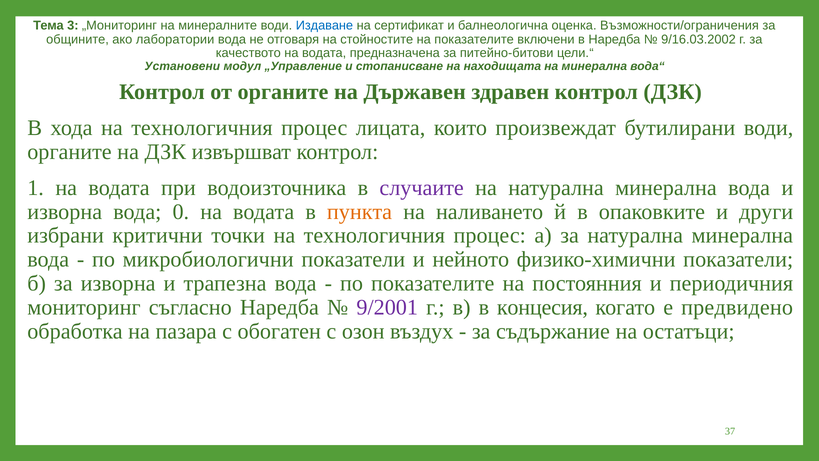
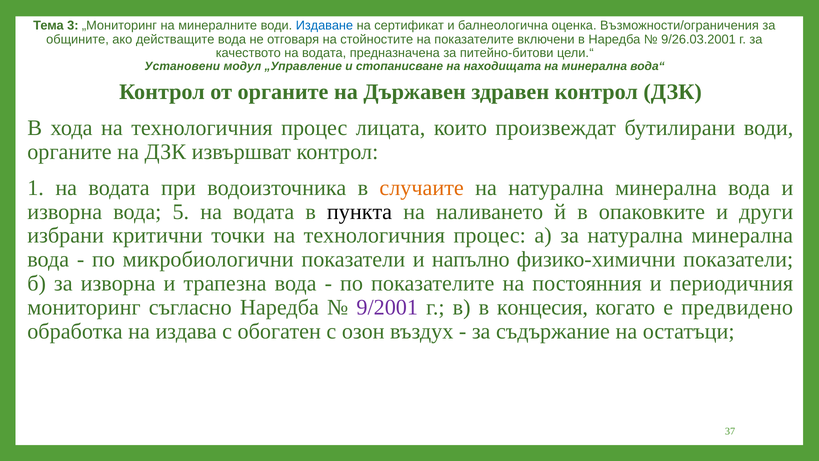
лаборатории: лаборатории -> действащите
9/16.03.2002: 9/16.03.2002 -> 9/26.03.2001
случаите colour: purple -> orange
0: 0 -> 5
пункта colour: orange -> black
нейното: нейното -> напълно
пазара: пазара -> издава
